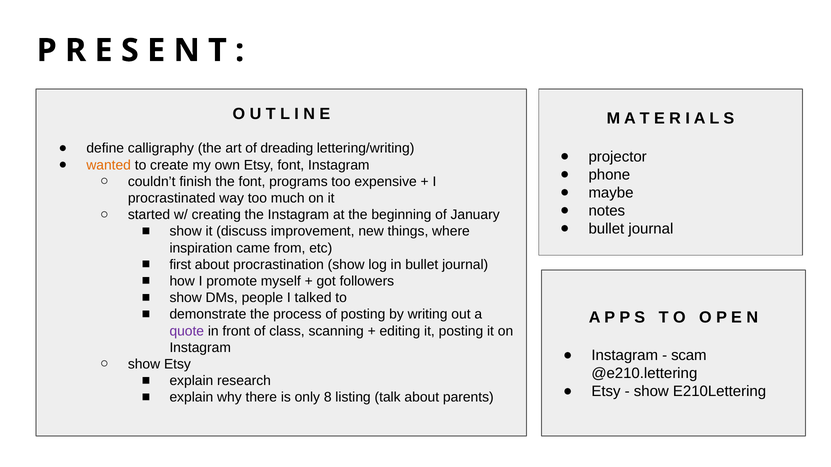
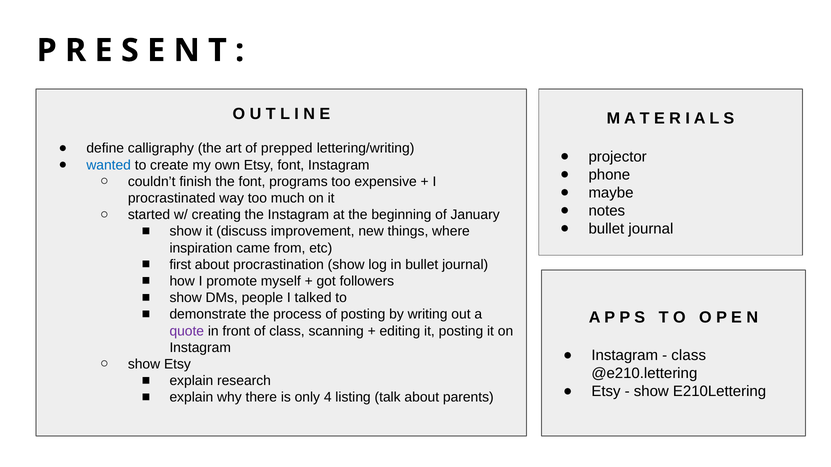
dreading: dreading -> prepped
wanted colour: orange -> blue
scam at (689, 356): scam -> class
8: 8 -> 4
